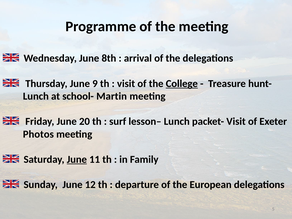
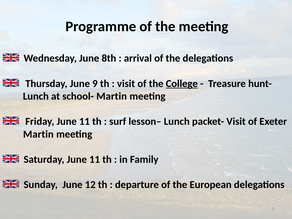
Friday June 20: 20 -> 11
Photos at (38, 134): Photos -> Martin
June at (77, 159) underline: present -> none
